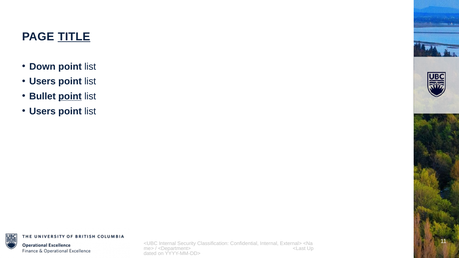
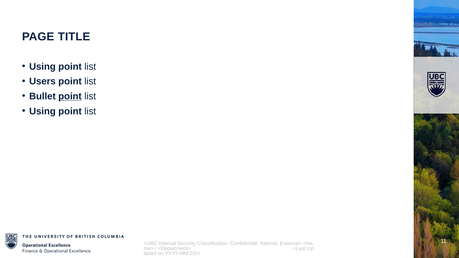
TITLE underline: present -> none
Down at (42, 67): Down -> Using
Users at (42, 111): Users -> Using
